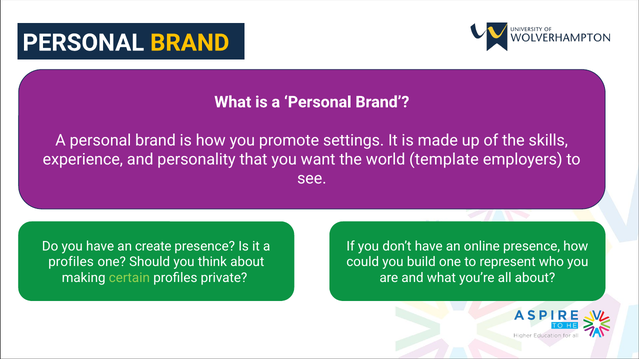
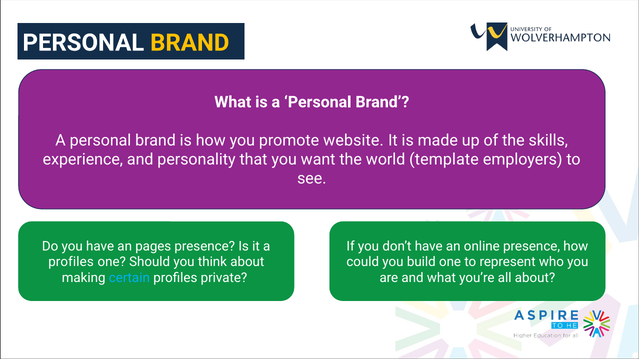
settings: settings -> website
create: create -> pages
certain colour: light green -> light blue
